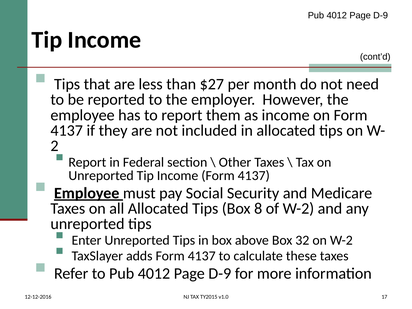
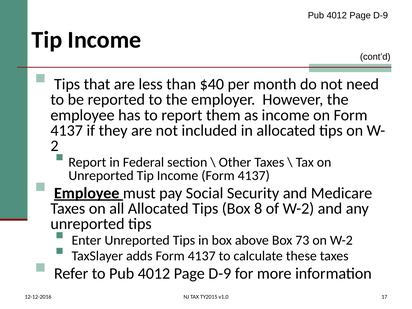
$27: $27 -> $40
32: 32 -> 73
